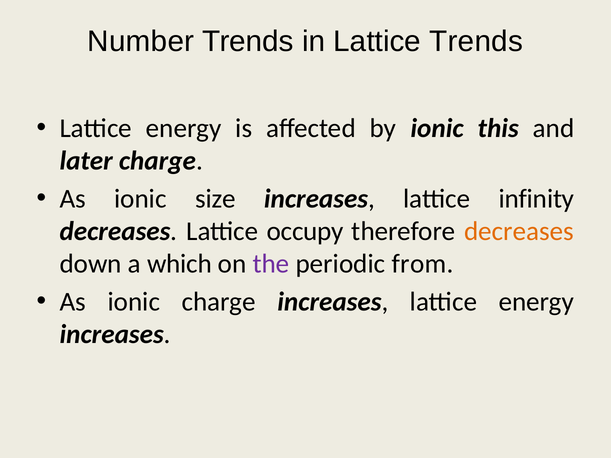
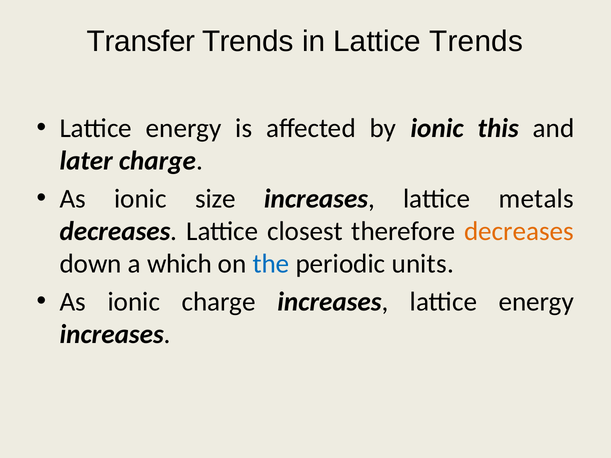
Number: Number -> Transfer
infinity: infinity -> metals
occupy: occupy -> closest
the colour: purple -> blue
from: from -> units
